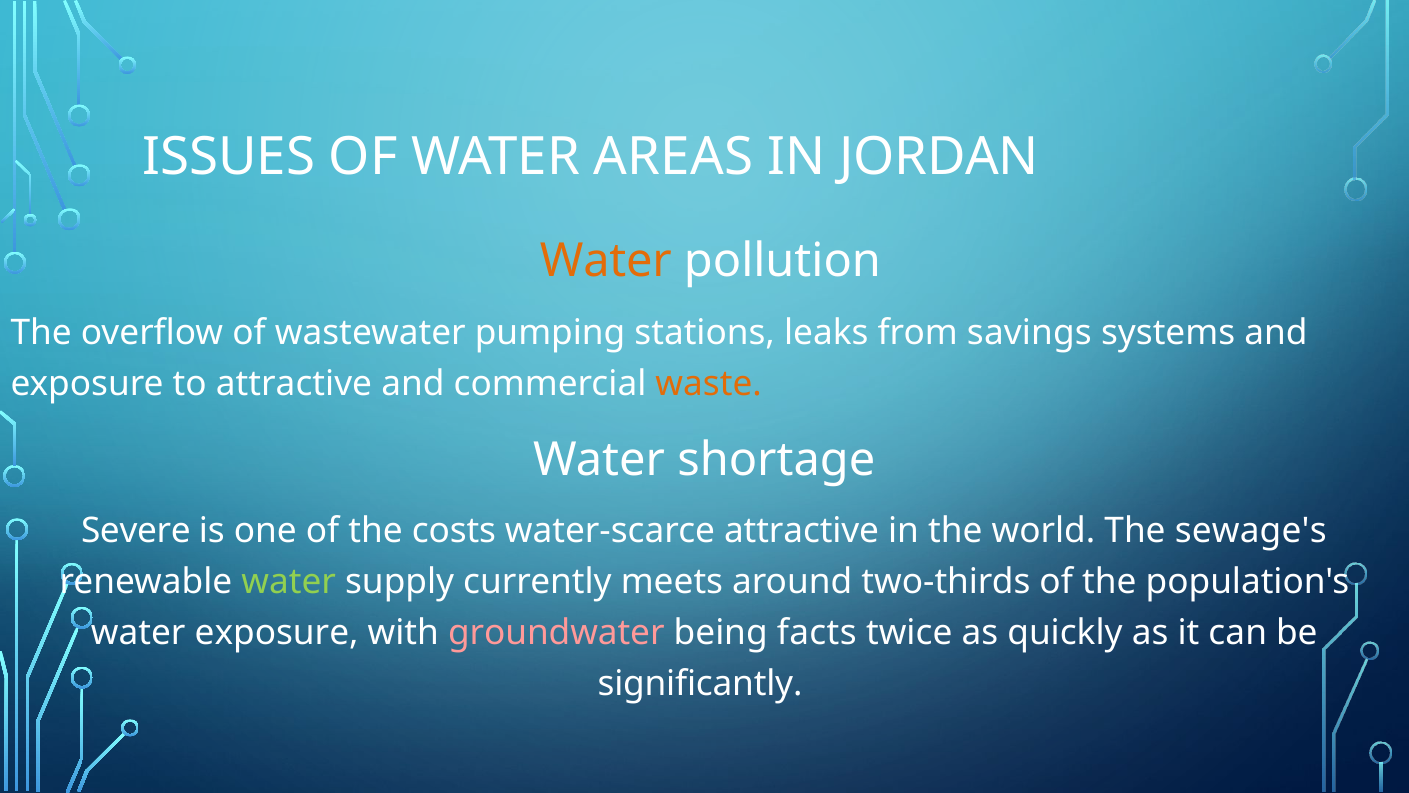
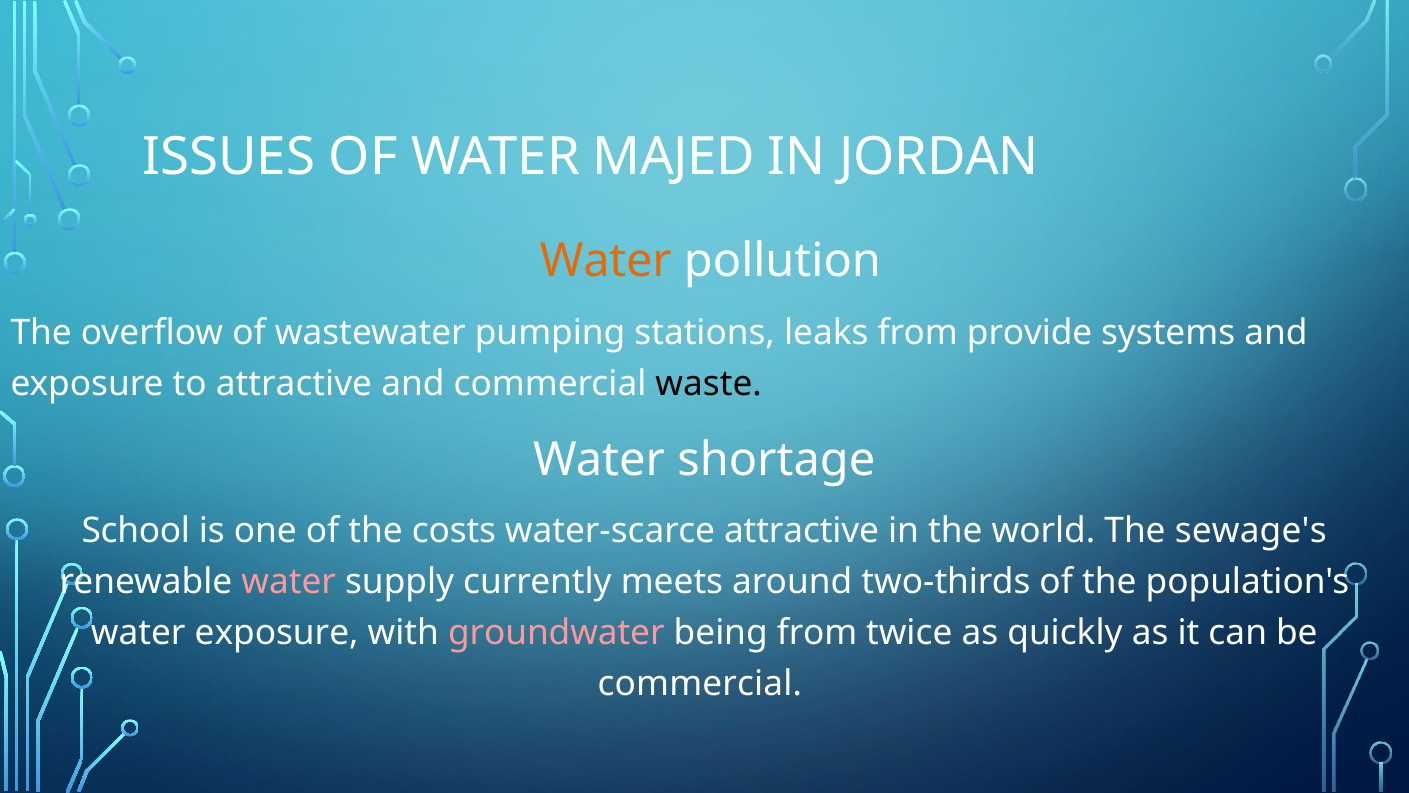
AREAS: AREAS -> MAJED
savings: savings -> provide
waste colour: orange -> black
Severe: Severe -> School
water at (289, 582) colour: light green -> pink
being facts: facts -> from
significantly at (700, 683): significantly -> commercial
